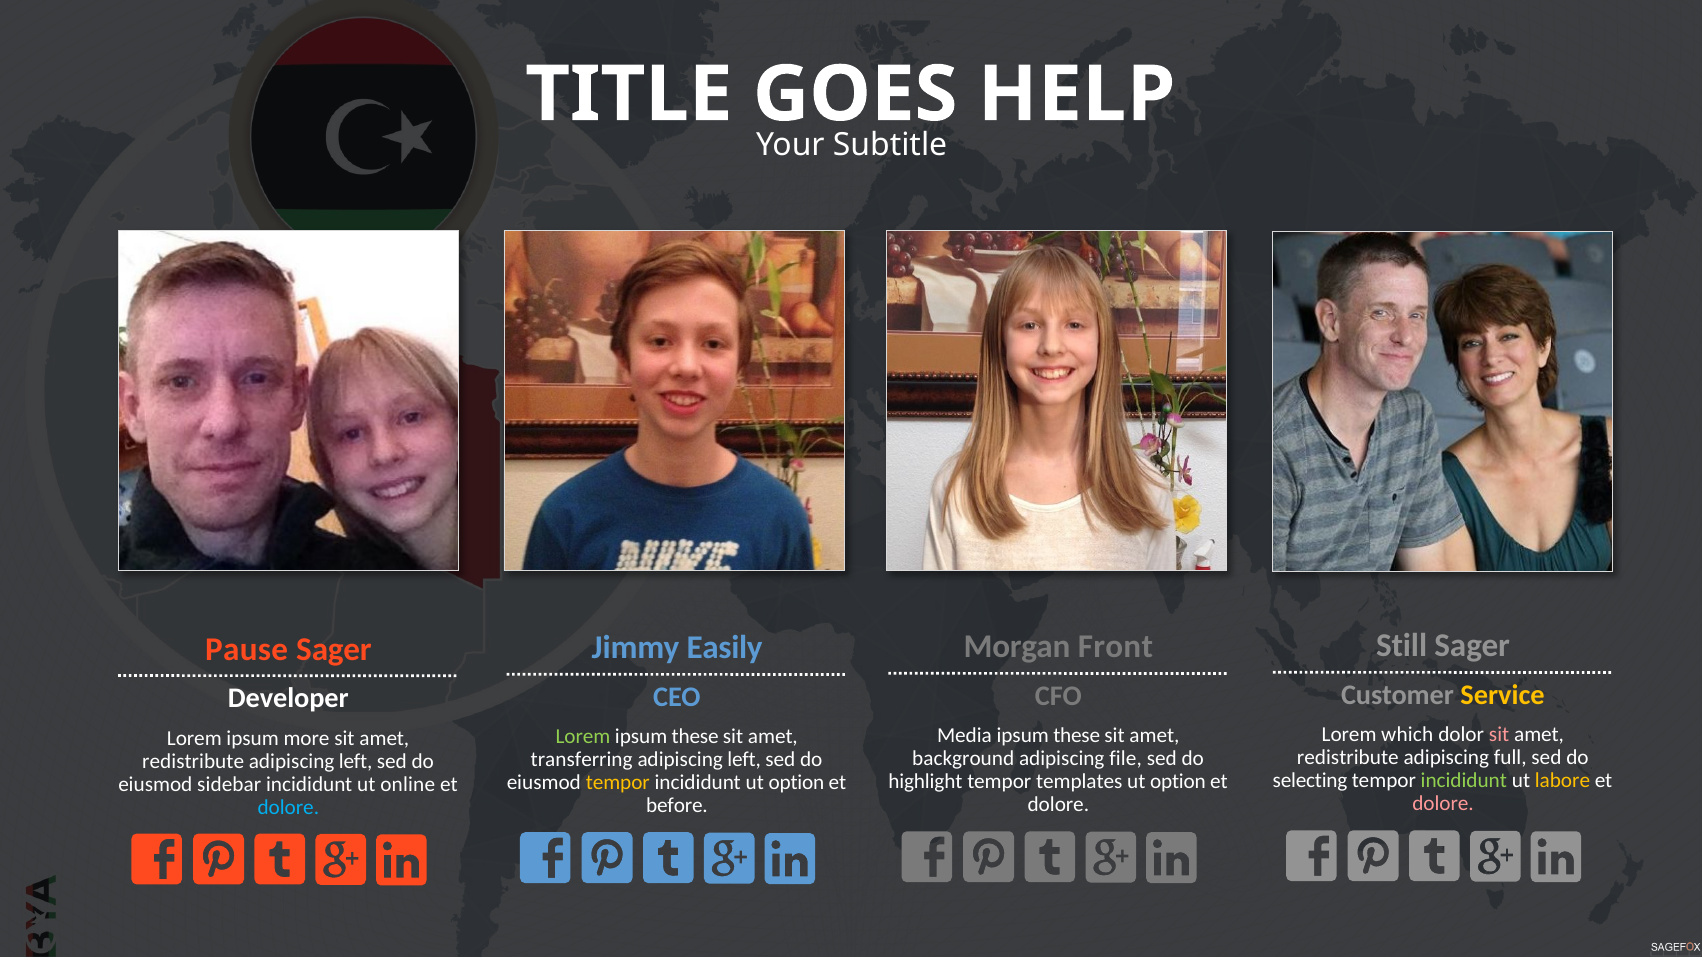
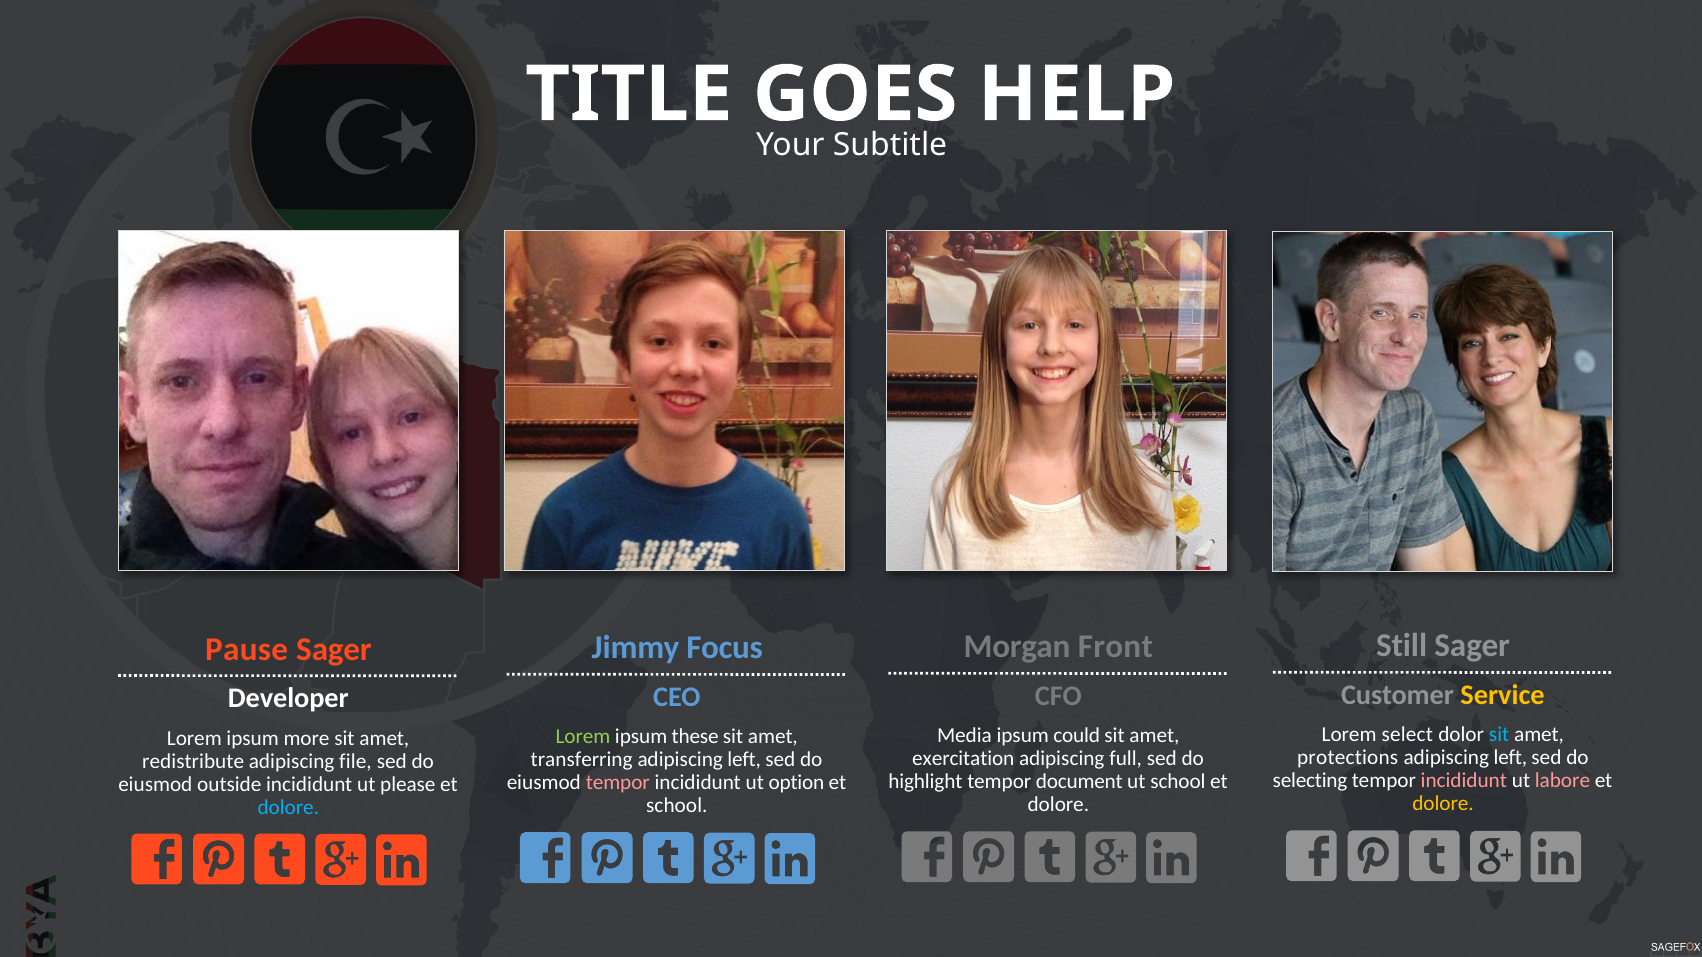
Easily: Easily -> Focus
which: which -> select
sit at (1499, 735) colour: pink -> light blue
these at (1077, 736): these -> could
redistribute at (1348, 758): redistribute -> protections
full at (1510, 758): full -> left
background: background -> exercitation
file: file -> full
left at (356, 761): left -> file
incididunt at (1464, 781) colour: light green -> pink
labore colour: yellow -> pink
templates: templates -> document
option at (1178, 782): option -> school
tempor at (618, 783) colour: yellow -> pink
sidebar: sidebar -> outside
online: online -> please
dolore at (1443, 804) colour: pink -> yellow
before at (677, 806): before -> school
